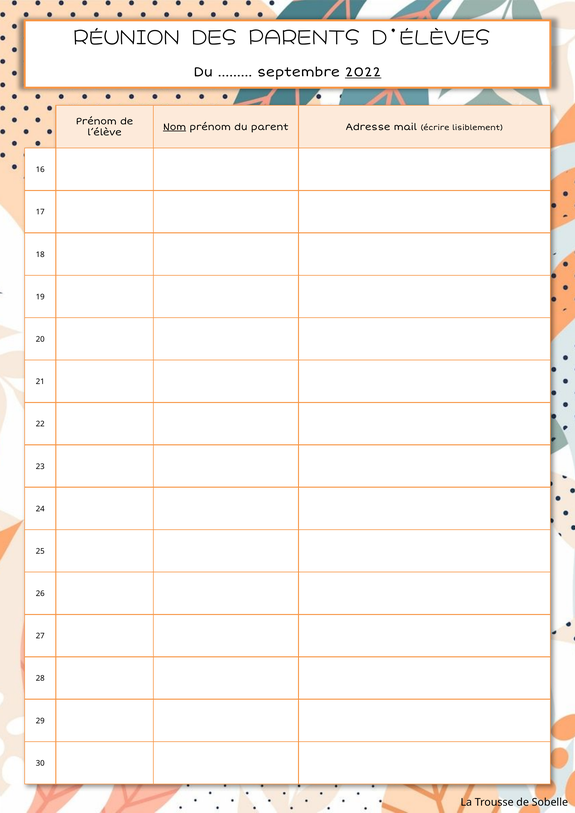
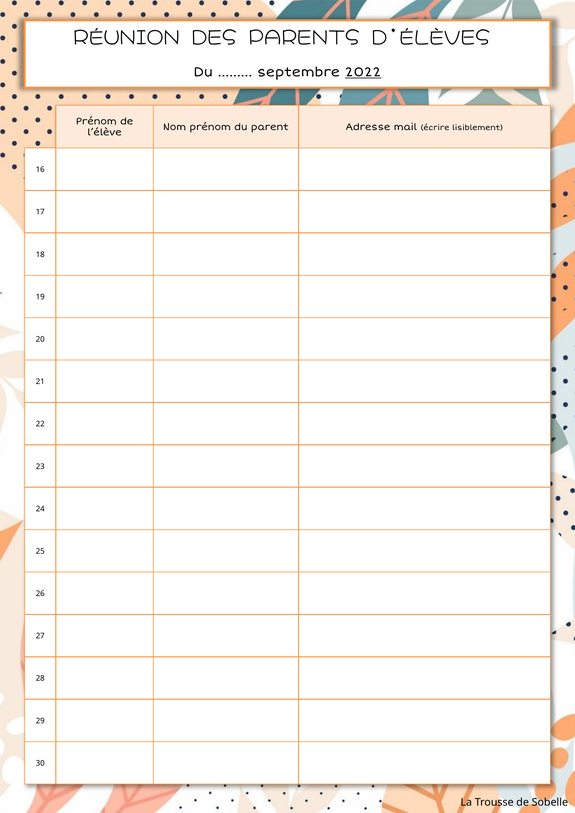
Nom underline: present -> none
